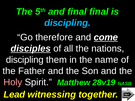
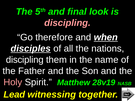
final final: final -> look
discipling at (67, 23) colour: light blue -> pink
come: come -> when
